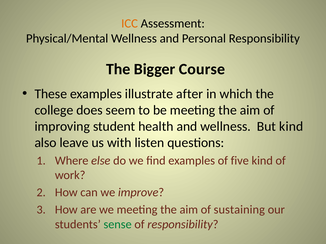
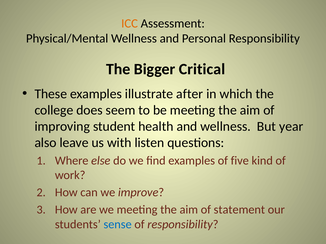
Course: Course -> Critical
But kind: kind -> year
sustaining: sustaining -> statement
sense colour: green -> blue
